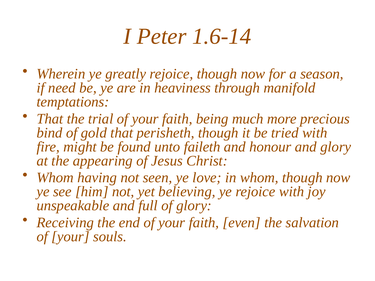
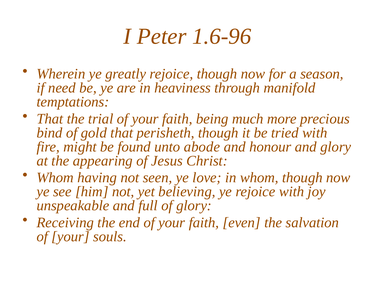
1.6-14: 1.6-14 -> 1.6-96
faileth: faileth -> abode
